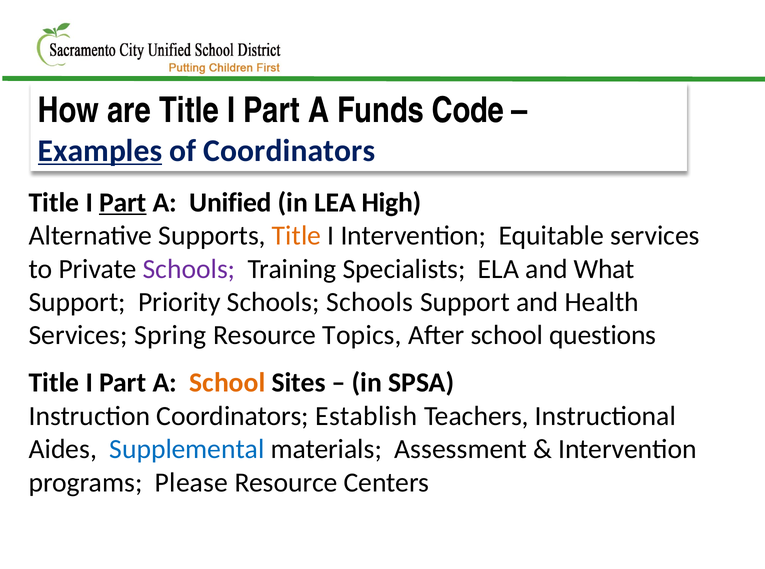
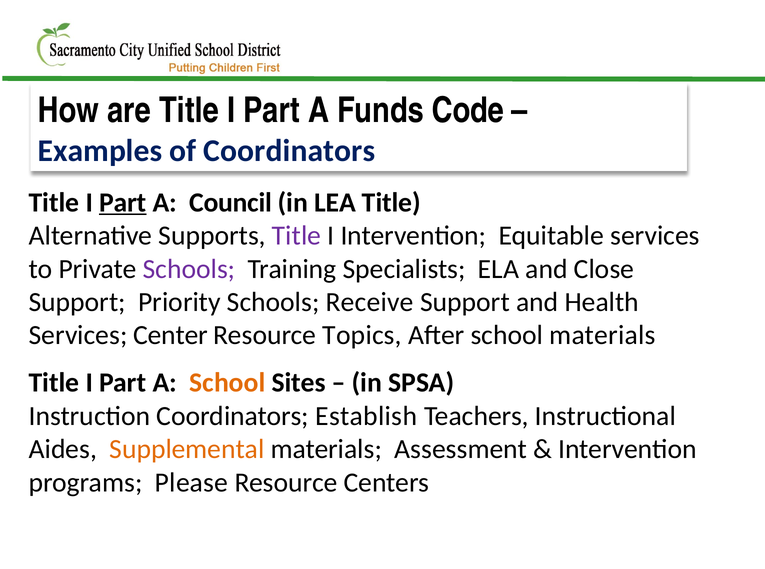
Examples underline: present -> none
Unified: Unified -> Council
LEA High: High -> Title
Title at (297, 236) colour: orange -> purple
What: What -> Close
Schools Schools: Schools -> Receive
Spring: Spring -> Center
school questions: questions -> materials
Supplemental colour: blue -> orange
